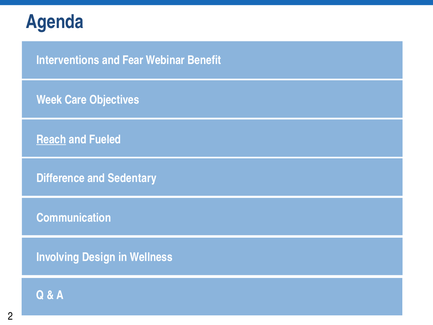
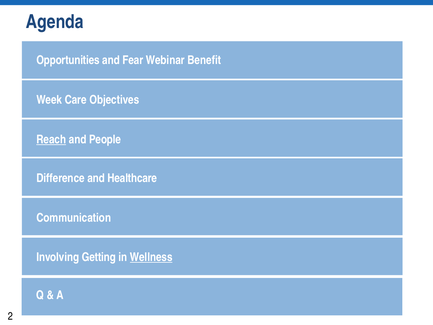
Interventions: Interventions -> Opportunities
Fueled: Fueled -> People
Sedentary: Sedentary -> Healthcare
Design: Design -> Getting
Wellness underline: none -> present
